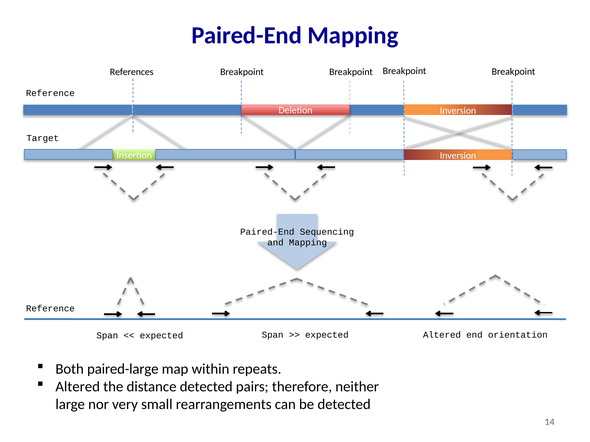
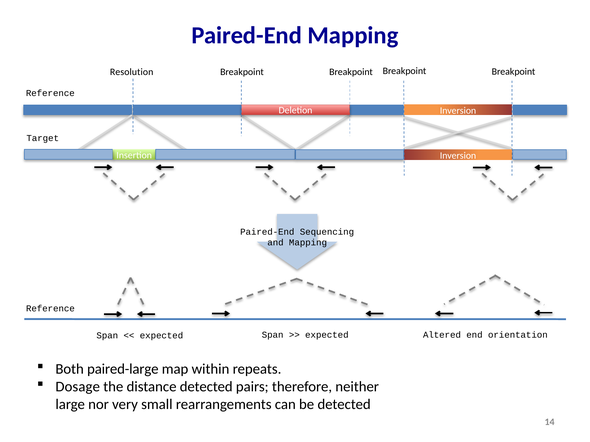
References: References -> Resolution
Altered at (78, 387): Altered -> Dosage
